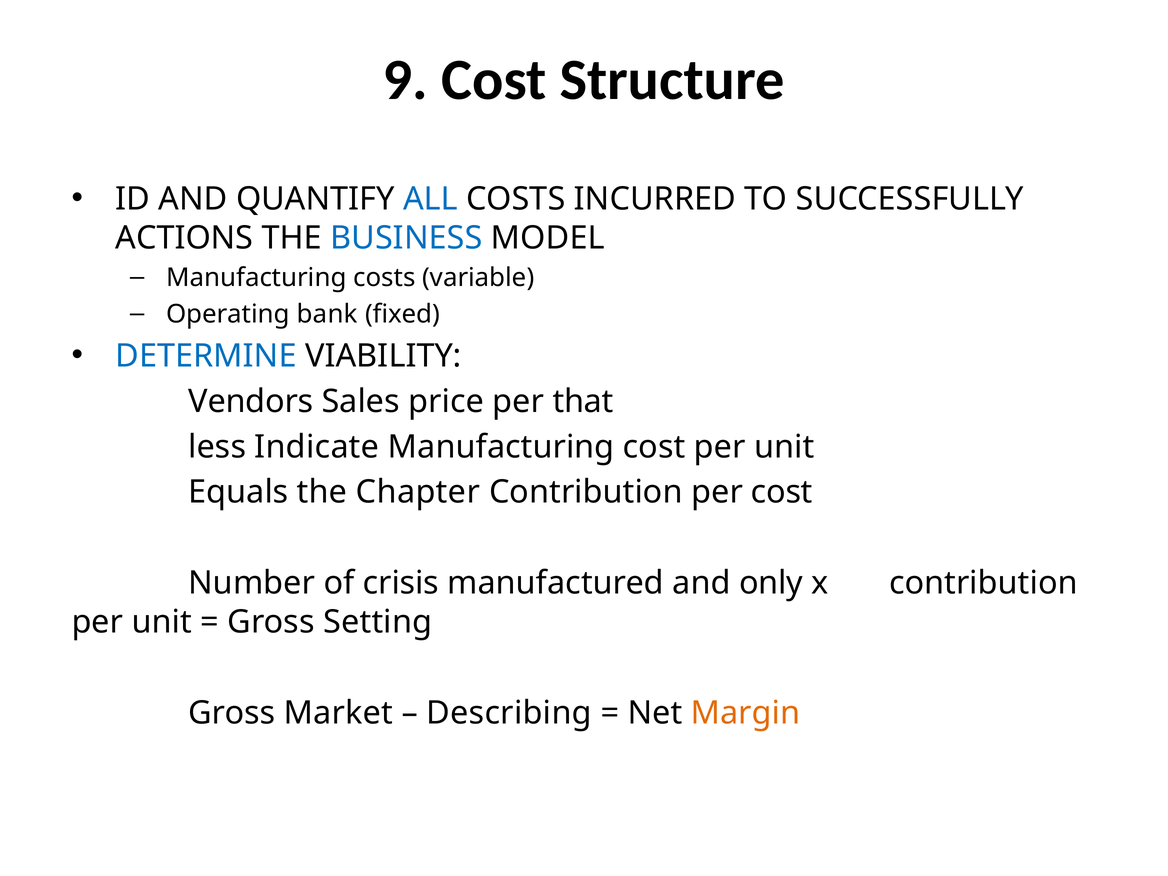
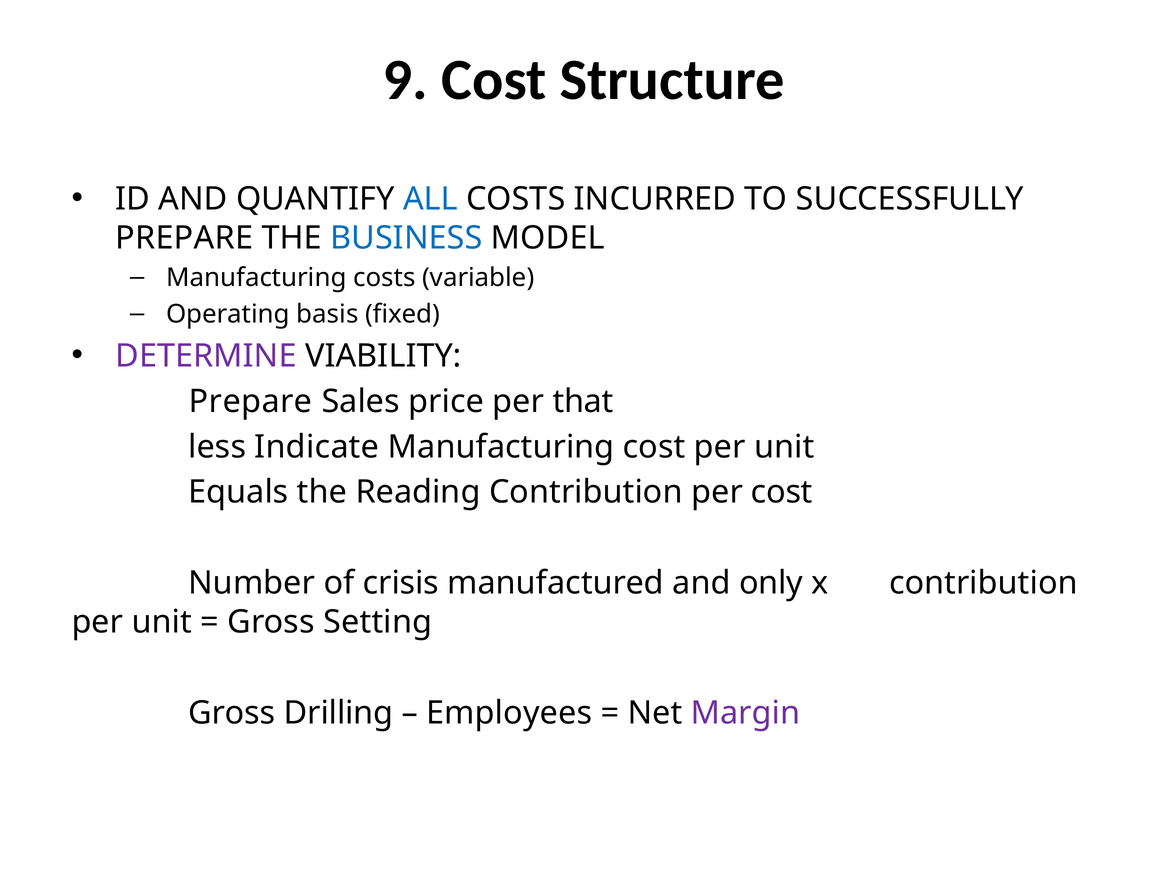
ACTIONS at (184, 238): ACTIONS -> PREPARE
bank: bank -> basis
DETERMINE colour: blue -> purple
Vendors at (251, 401): Vendors -> Prepare
Chapter: Chapter -> Reading
Market: Market -> Drilling
Describing: Describing -> Employees
Margin colour: orange -> purple
